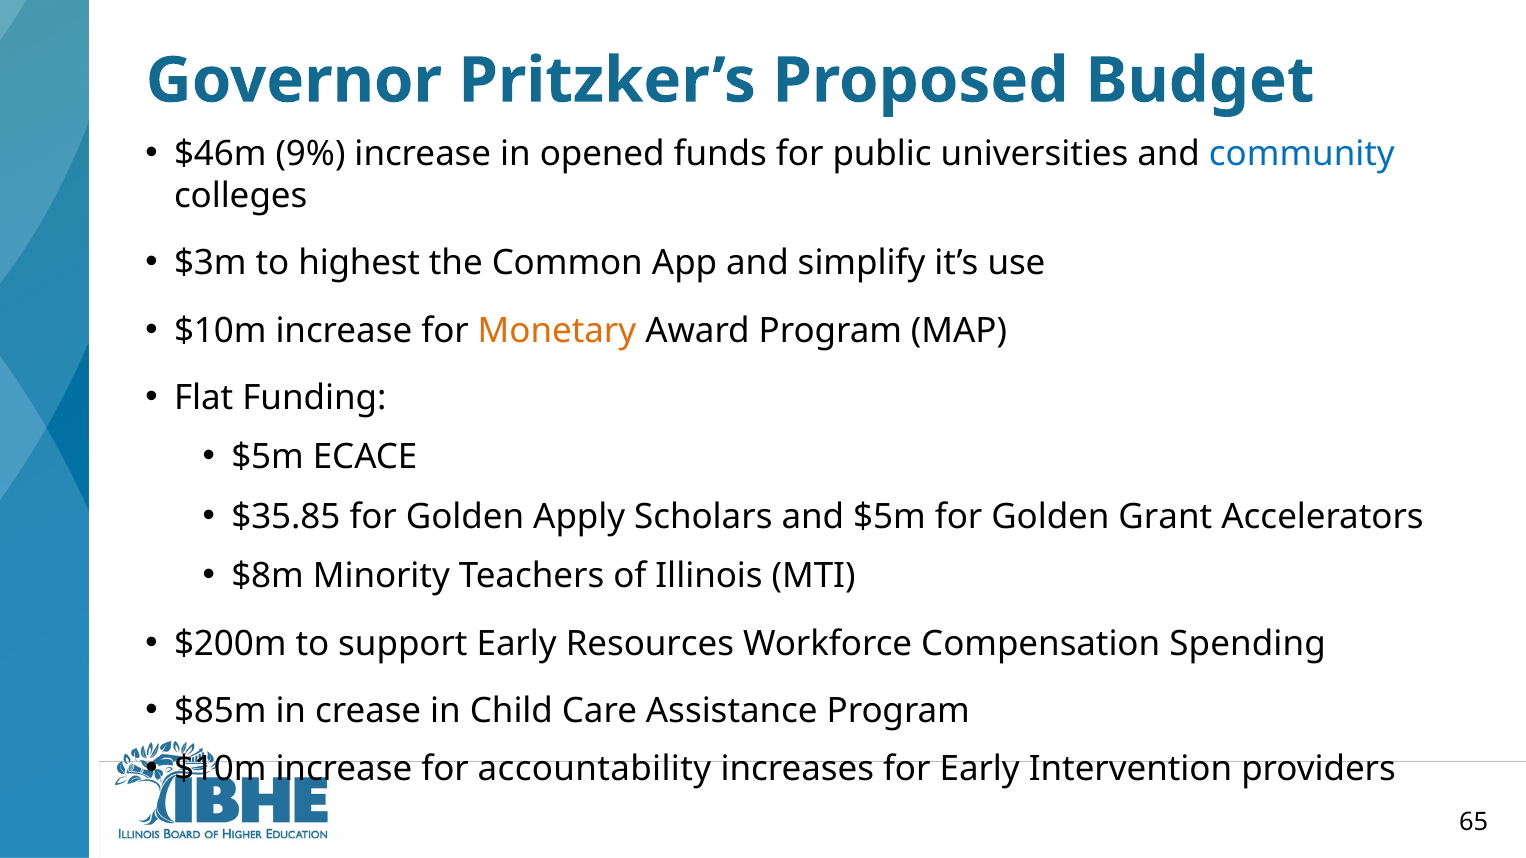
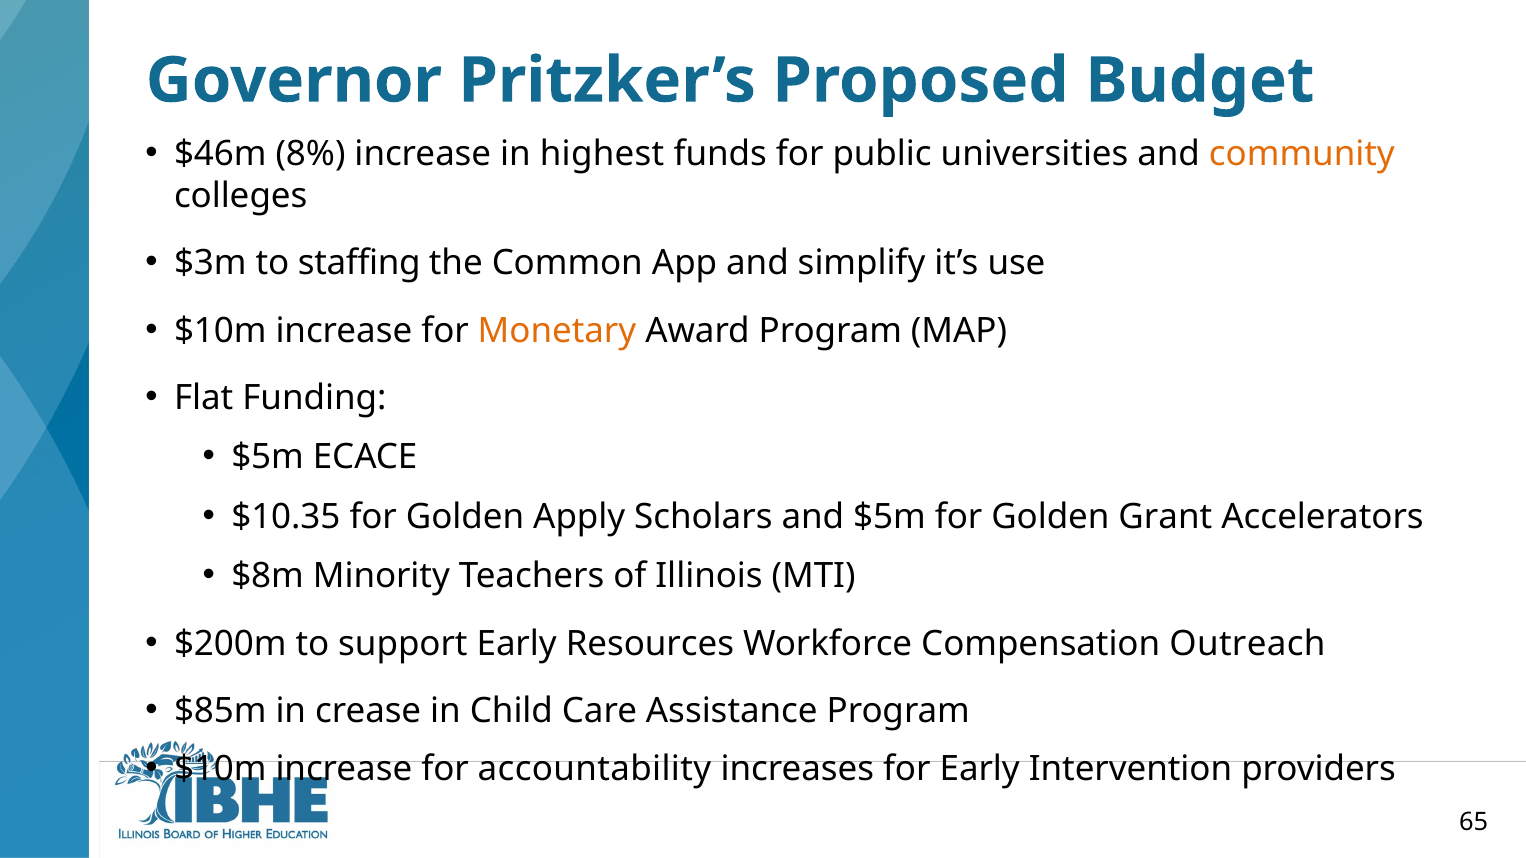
9%: 9% -> 8%
opened: opened -> highest
community colour: blue -> orange
highest: highest -> staffing
$35.85: $35.85 -> $10.35
Spending: Spending -> Outreach
